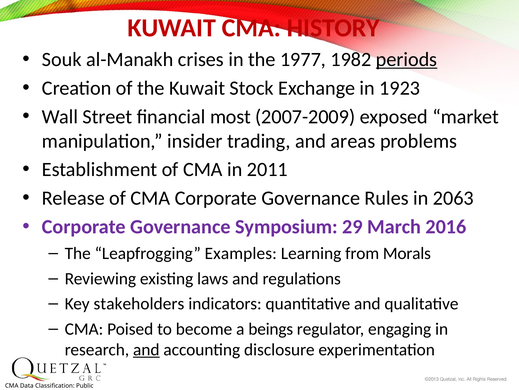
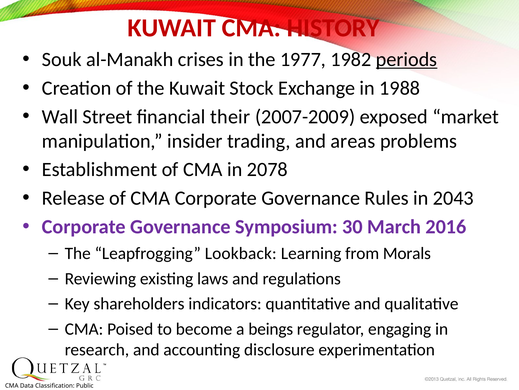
1923: 1923 -> 1988
most: most -> their
2011: 2011 -> 2078
2063: 2063 -> 2043
29: 29 -> 30
Examples: Examples -> Lookback
stakeholders: stakeholders -> shareholders
and at (146, 349) underline: present -> none
